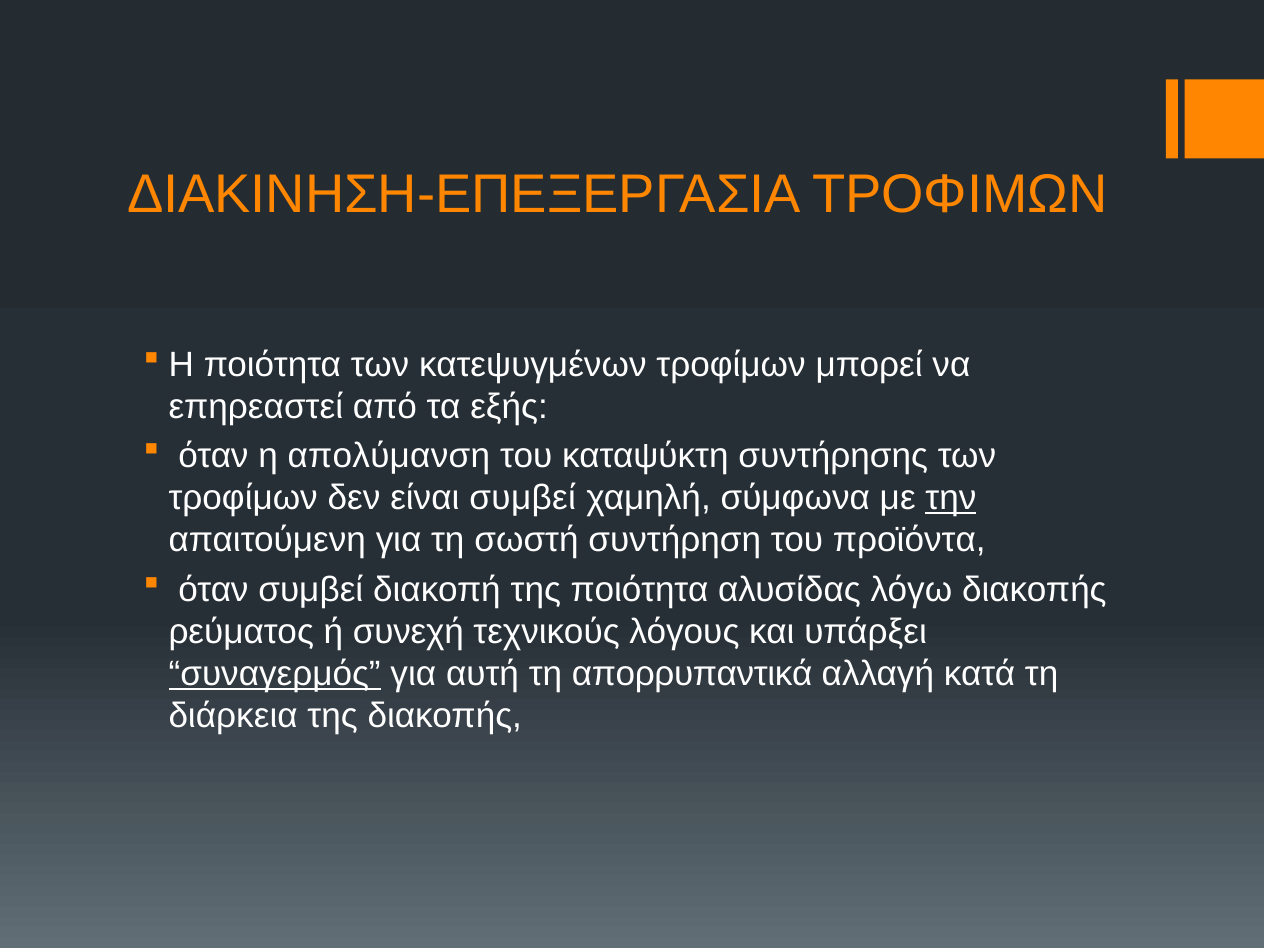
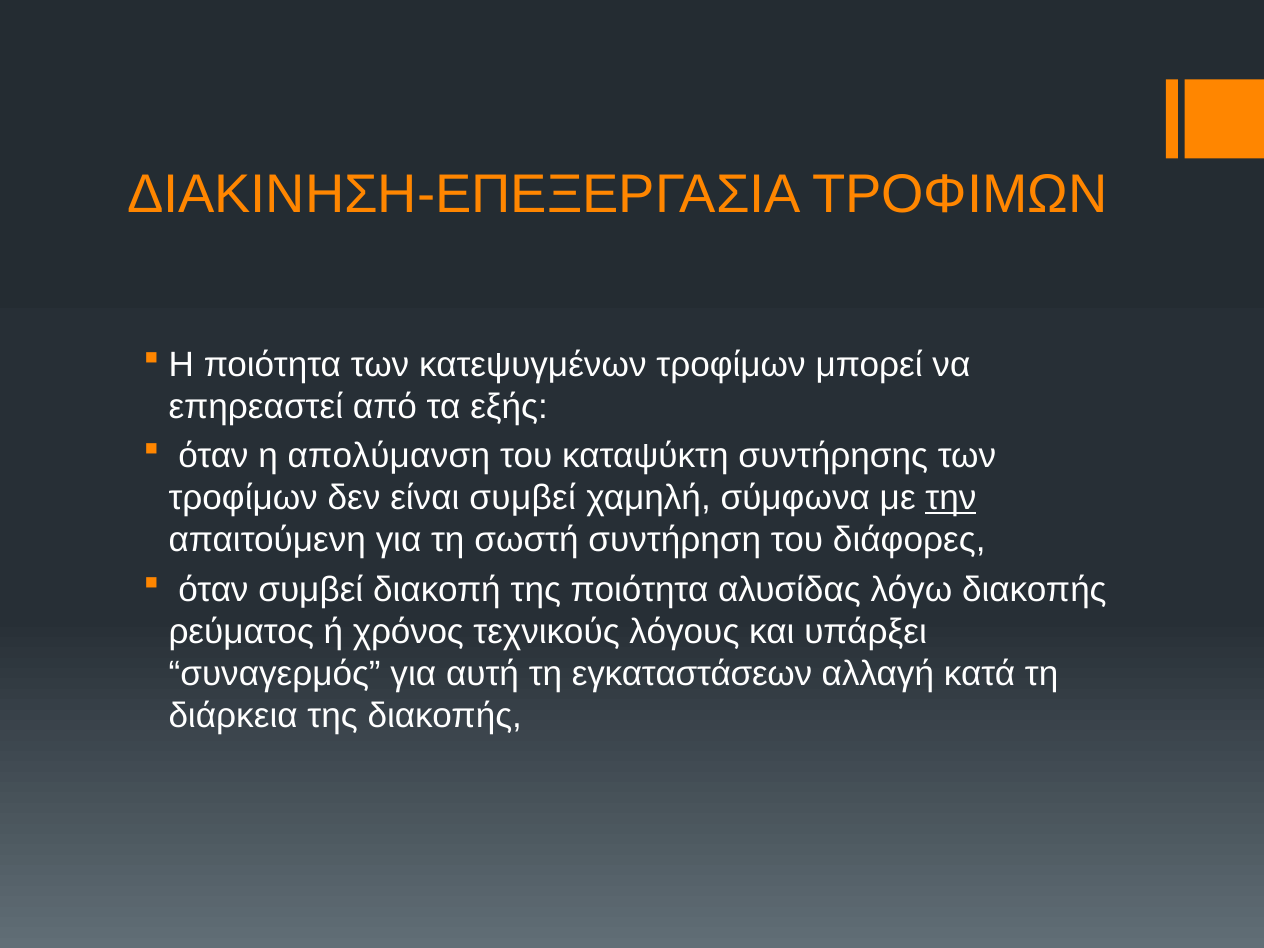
προϊόντα: προϊόντα -> διάφορες
συνεχή: συνεχή -> χρόνος
συναγερμός underline: present -> none
απορρυπαντικά: απορρυπαντικά -> εγκαταστάσεων
